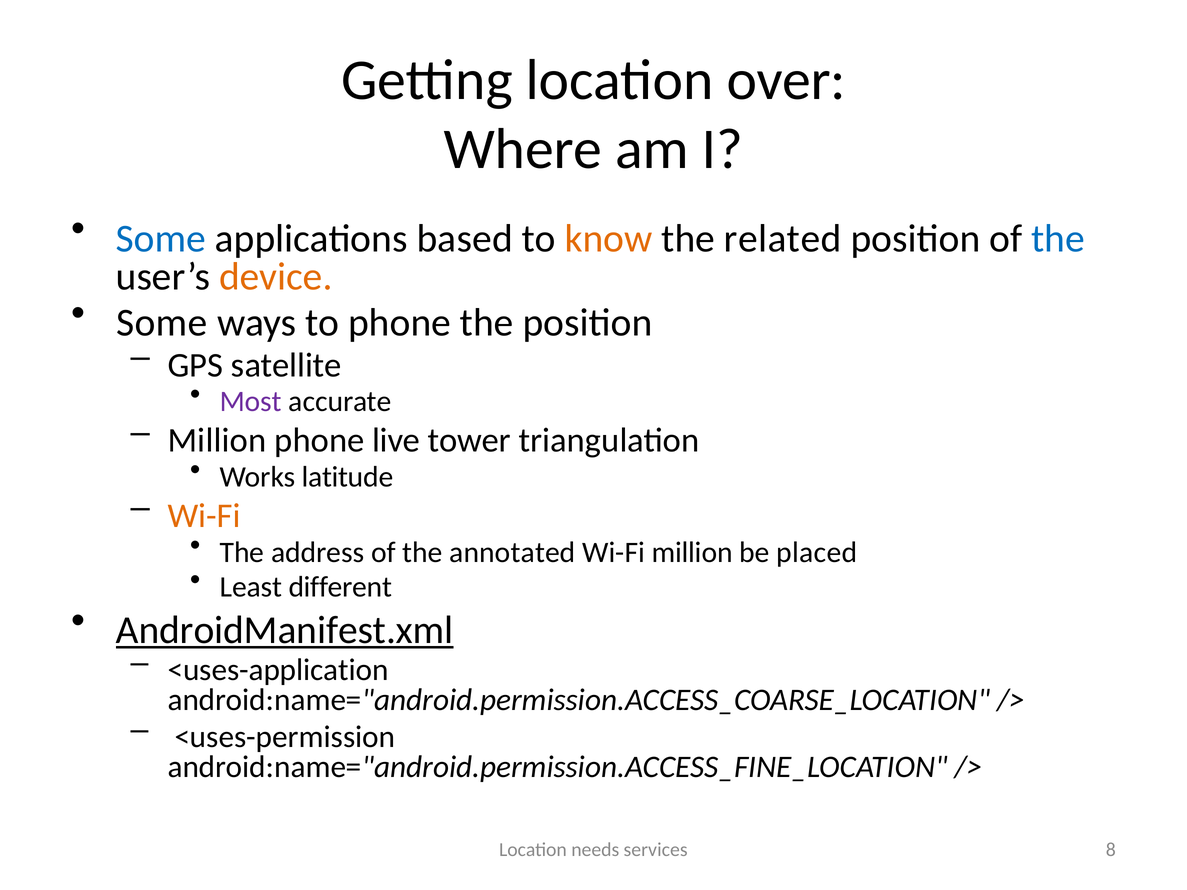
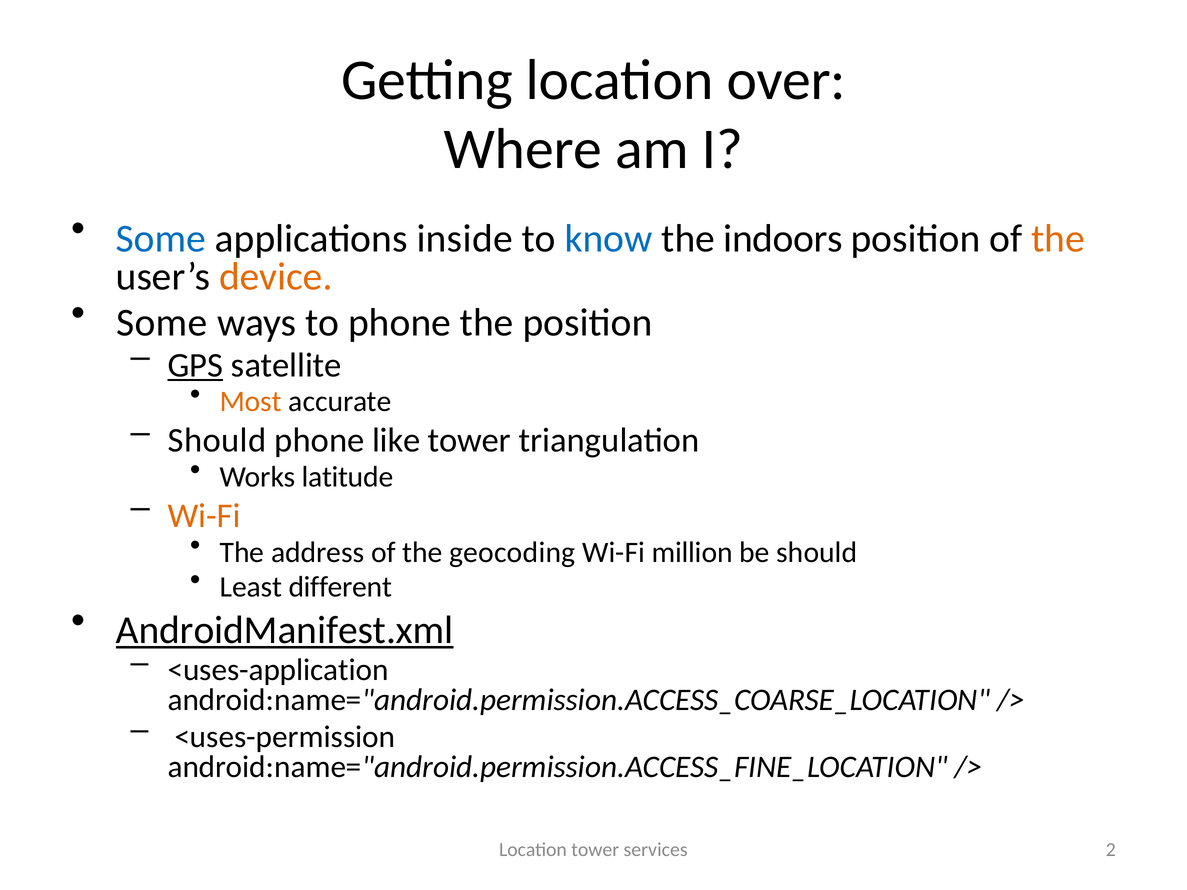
based: based -> inside
know colour: orange -> blue
related: related -> indoors
the at (1058, 239) colour: blue -> orange
GPS underline: none -> present
Most colour: purple -> orange
Million at (217, 441): Million -> Should
live: live -> like
annotated: annotated -> geocoding
be placed: placed -> should
Location needs: needs -> tower
8: 8 -> 2
